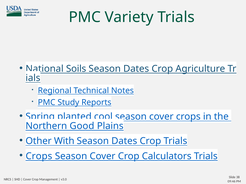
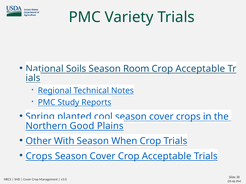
Dates at (136, 69): Dates -> Room
Agriculture at (200, 69): Agriculture -> Acceptable
Dates at (124, 141): Dates -> When
Cover Crop Calculators: Calculators -> Acceptable
